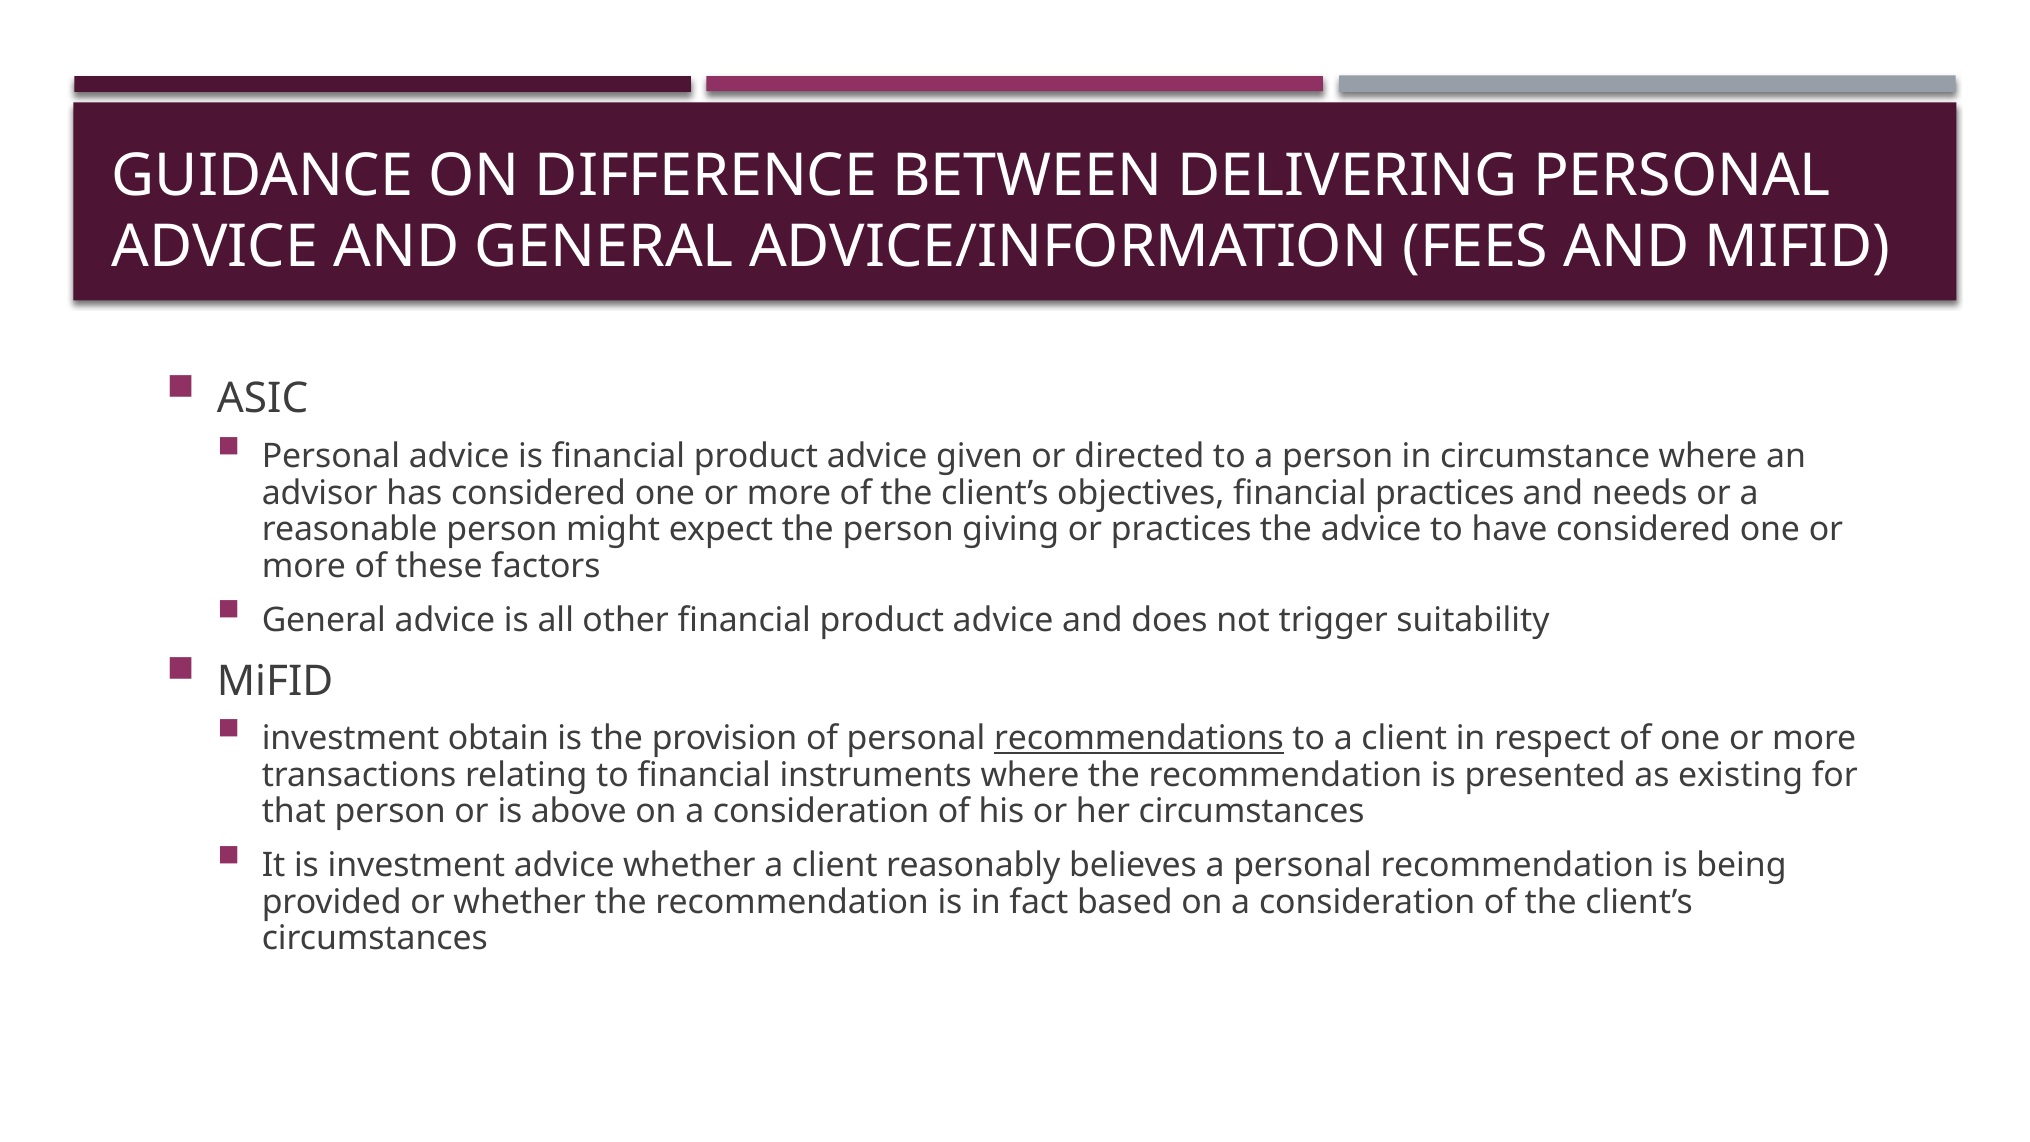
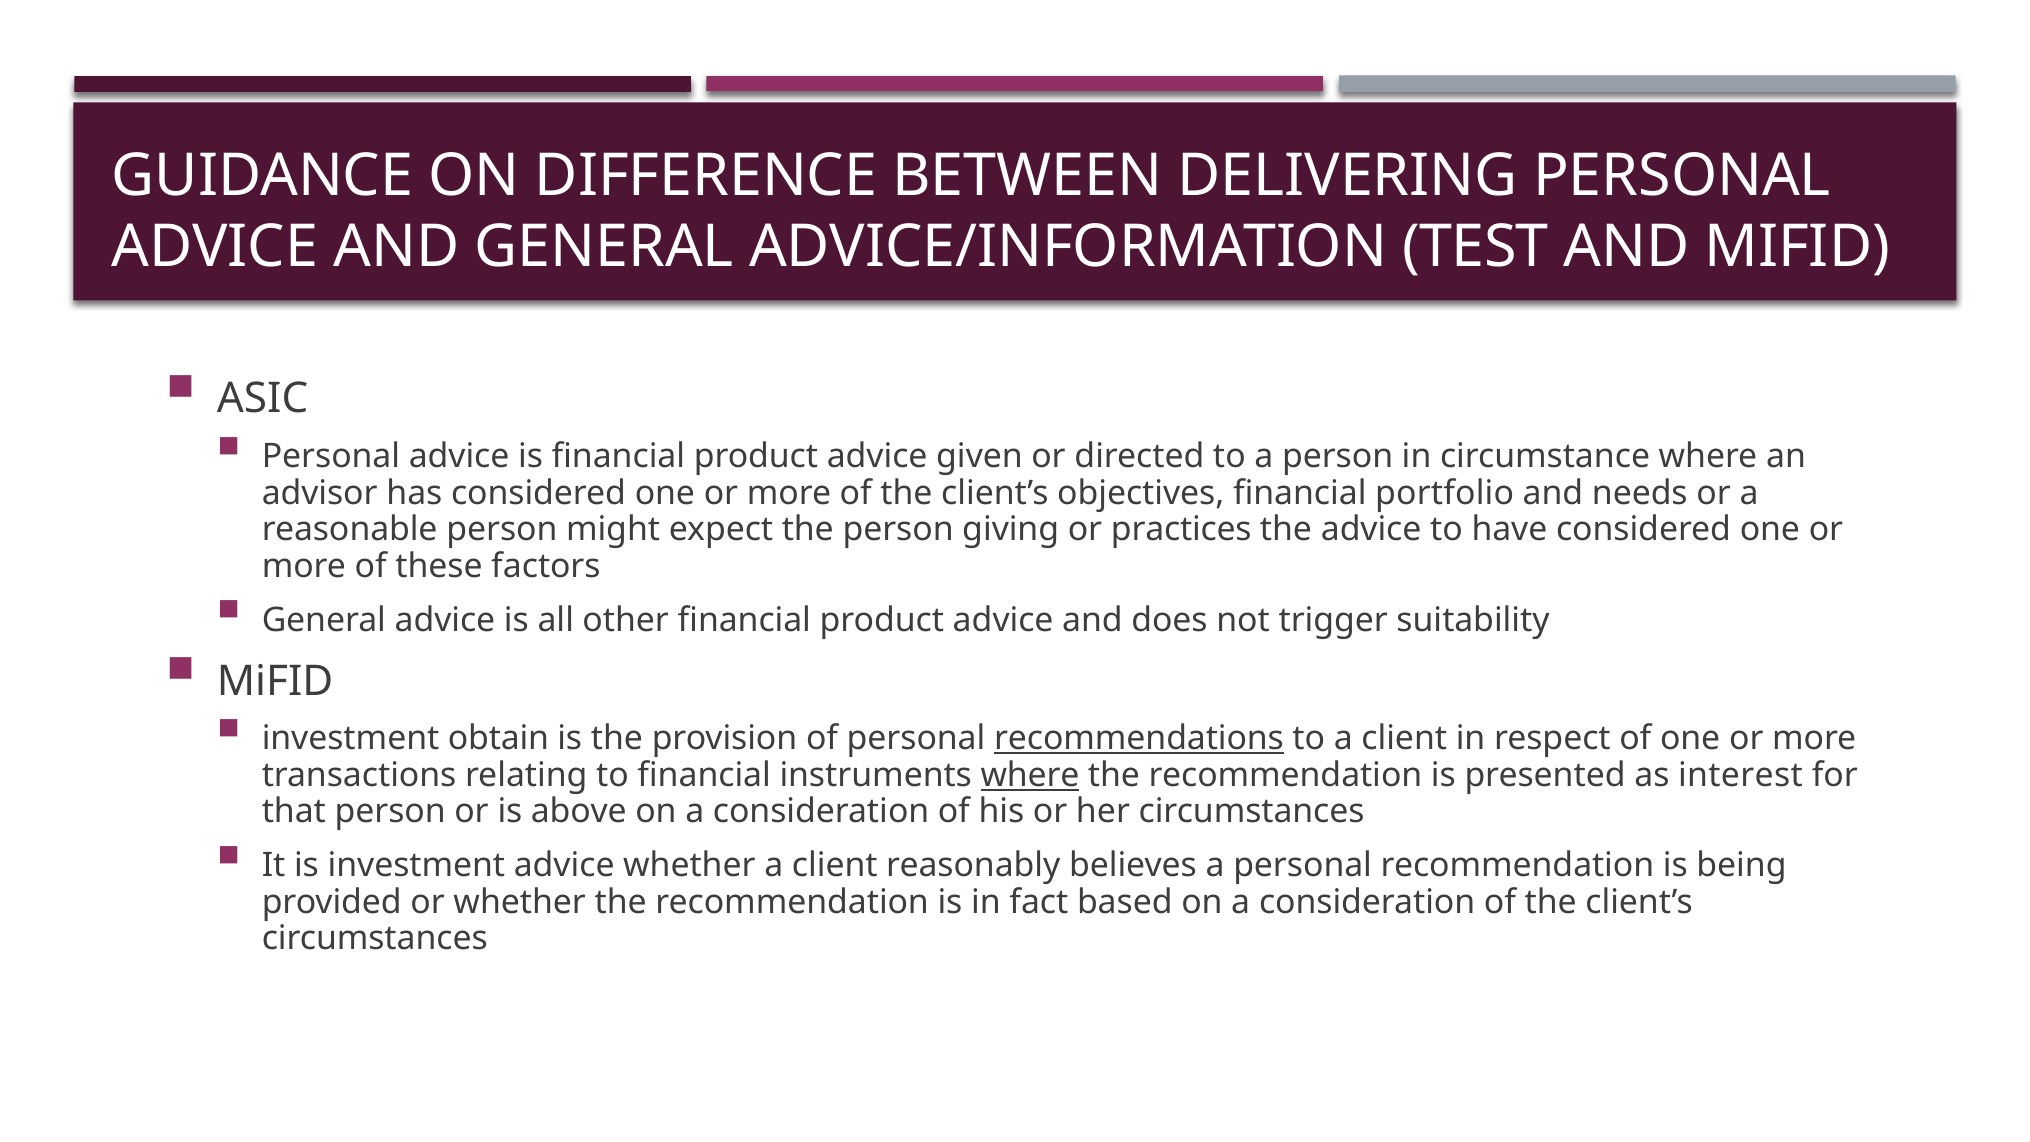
FEES: FEES -> TEST
financial practices: practices -> portfolio
where at (1030, 775) underline: none -> present
existing: existing -> interest
